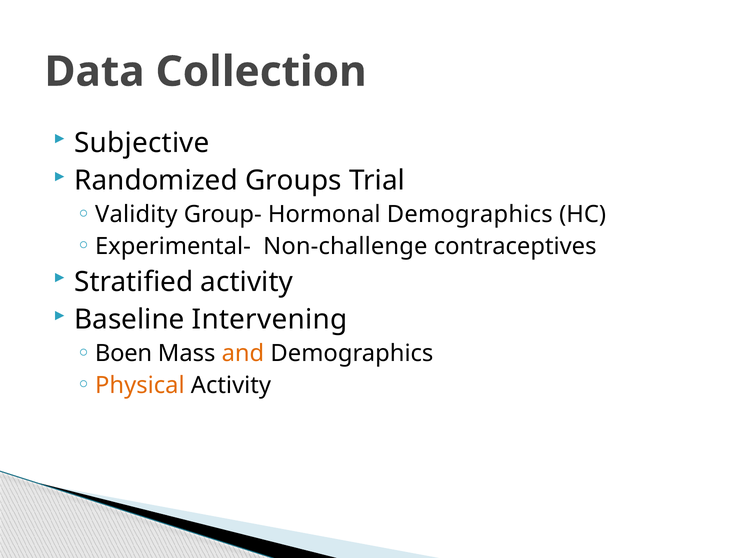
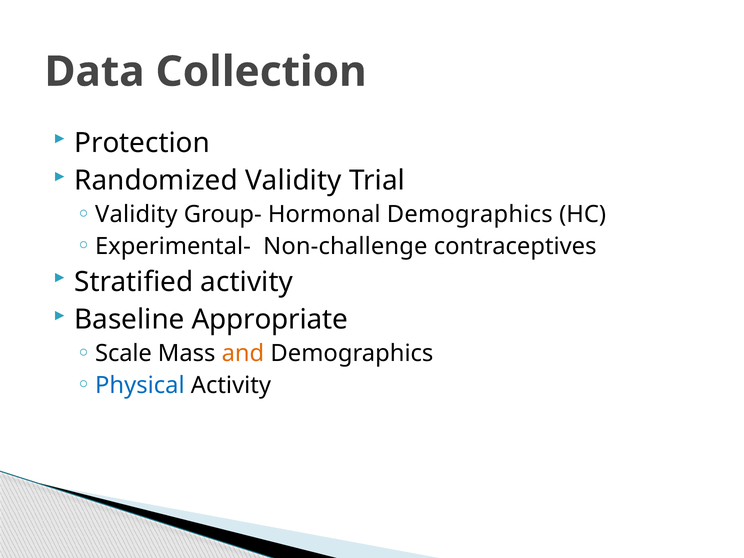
Subjective: Subjective -> Protection
Randomized Groups: Groups -> Validity
Intervening: Intervening -> Appropriate
Boen: Boen -> Scale
Physical colour: orange -> blue
